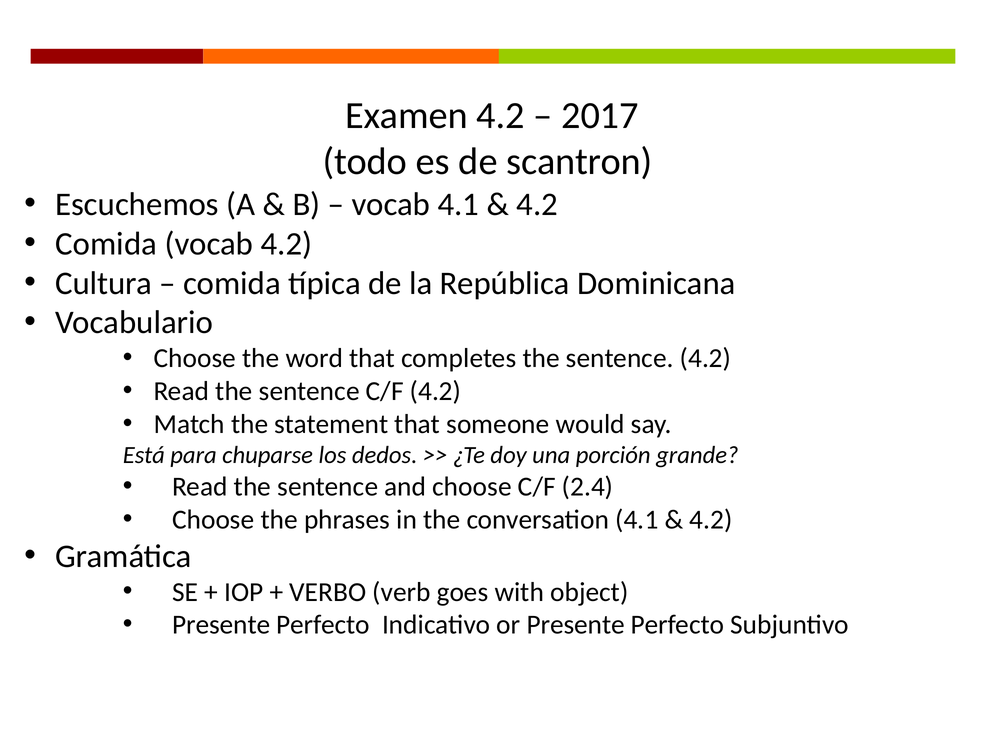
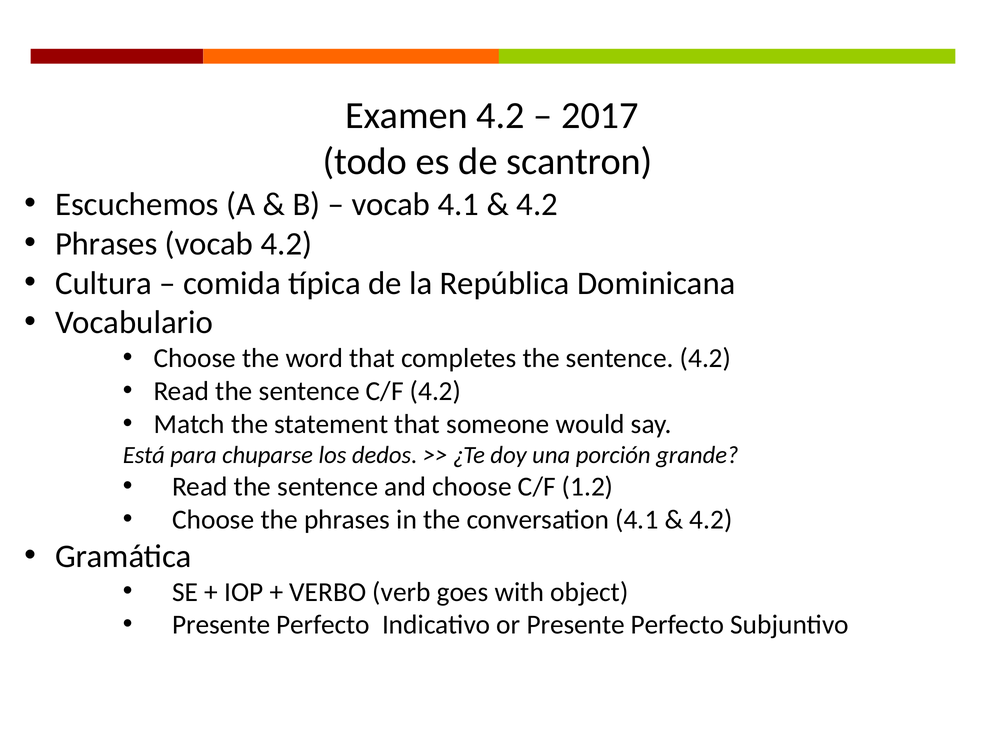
Comida at (106, 244): Comida -> Phrases
2.4: 2.4 -> 1.2
